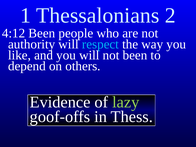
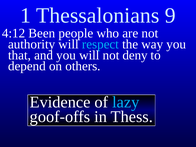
2: 2 -> 9
like: like -> that
not been: been -> deny
lazy colour: light green -> light blue
